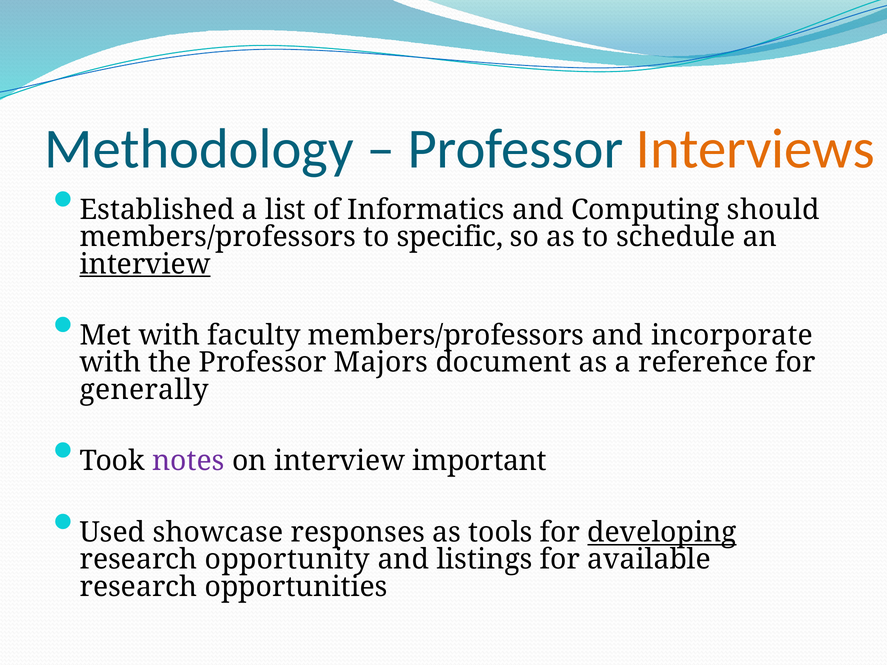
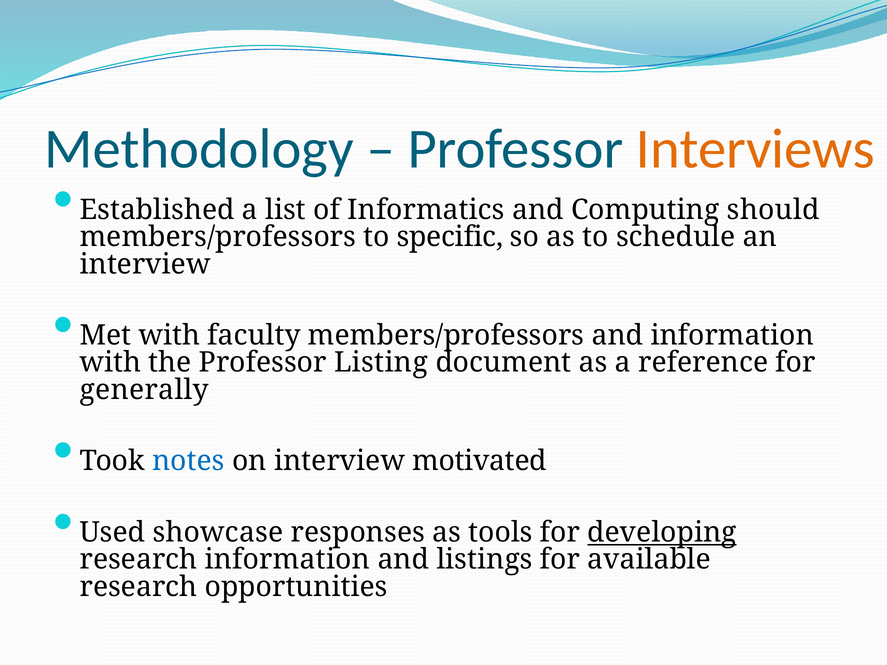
interview at (145, 264) underline: present -> none
and incorporate: incorporate -> information
Majors: Majors -> Listing
notes colour: purple -> blue
important: important -> motivated
research opportunity: opportunity -> information
